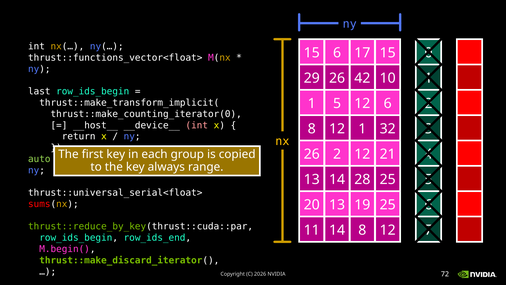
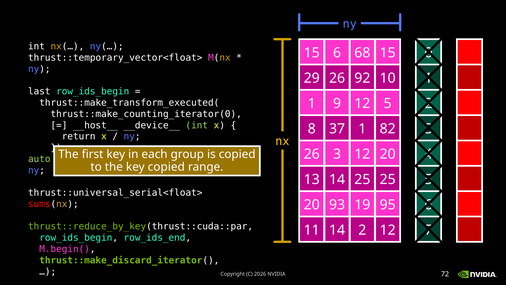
17: 17 -> 68
thrust::functions_vector<float>: thrust::functions_vector<float> -> thrust::temporary_vector<float>
42: 42 -> 92
thrust::make_transform_implicit(: thrust::make_transform_implicit( -> thrust::make_transform_executed(
1 5: 5 -> 9
12 6: 6 -> 5
int at (197, 125) colour: pink -> light green
12 at (337, 129): 12 -> 37
32: 32 -> 82
26 2: 2 -> 3
12 21: 21 -> 20
key always: always -> copied
14 28: 28 -> 25
20 13: 13 -> 93
19 25: 25 -> 95
14 8: 8 -> 2
